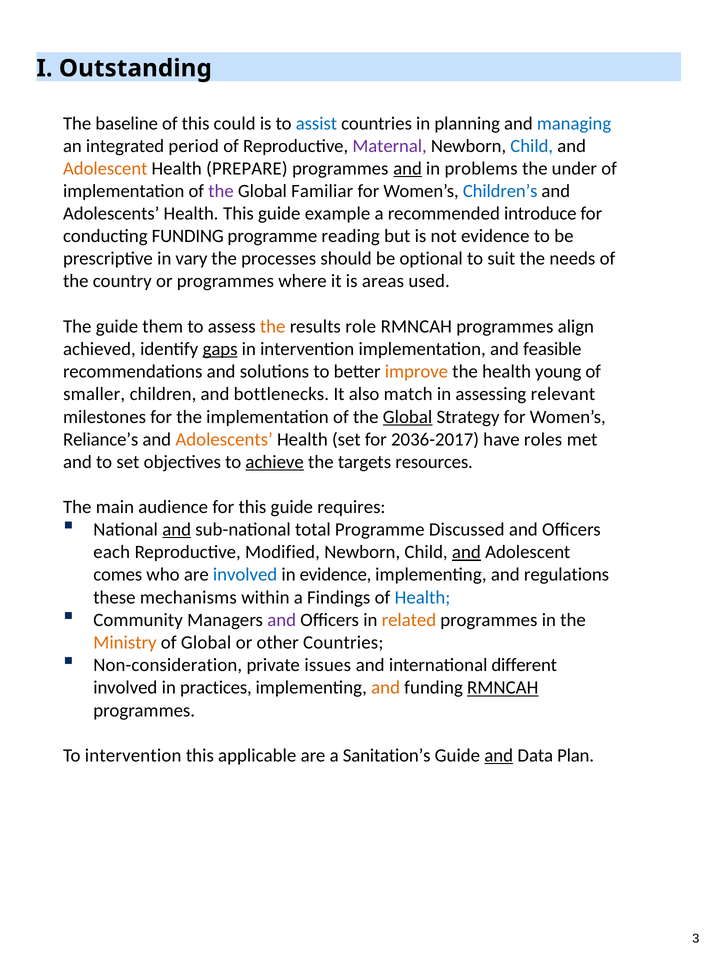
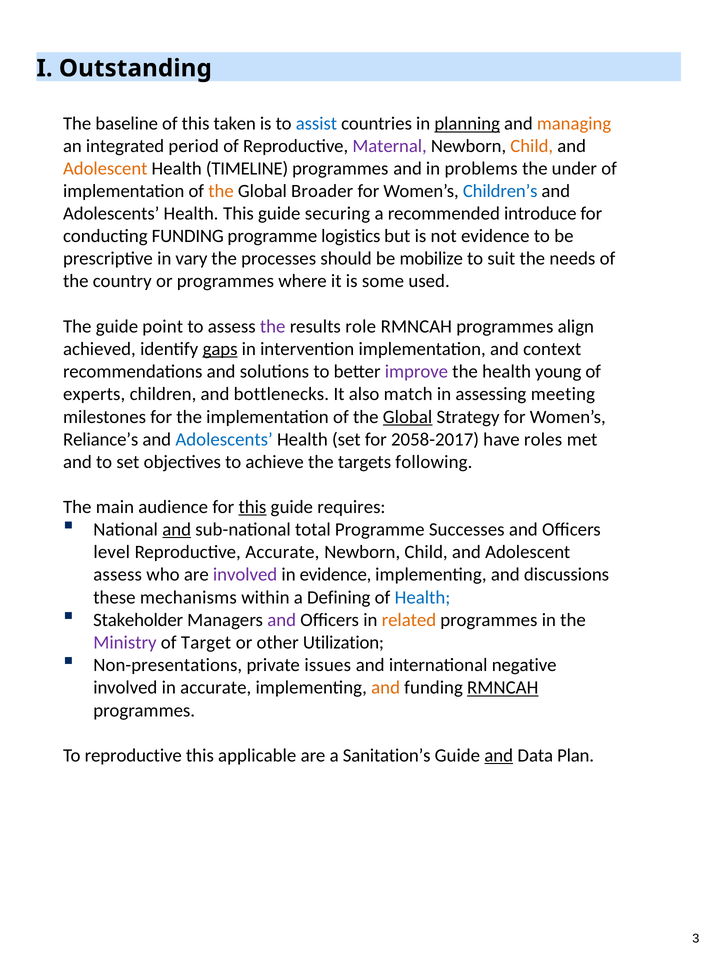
could: could -> taken
planning underline: none -> present
managing colour: blue -> orange
Child at (532, 146) colour: blue -> orange
PREPARE: PREPARE -> TIMELINE
and at (408, 169) underline: present -> none
the at (221, 191) colour: purple -> orange
Familiar: Familiar -> Broader
example: example -> securing
reading: reading -> logistics
optional: optional -> mobilize
areas: areas -> some
them: them -> point
the at (273, 326) colour: orange -> purple
feasible: feasible -> context
improve colour: orange -> purple
smaller: smaller -> experts
relevant: relevant -> meeting
Adolescents at (224, 439) colour: orange -> blue
2036-2017: 2036-2017 -> 2058-2017
achieve underline: present -> none
resources: resources -> following
this at (252, 507) underline: none -> present
Discussed: Discussed -> Successes
each: each -> level
Reproductive Modified: Modified -> Accurate
and at (466, 552) underline: present -> none
comes at (118, 575): comes -> assess
involved at (245, 575) colour: blue -> purple
regulations: regulations -> discussions
Findings: Findings -> Defining
Community: Community -> Stakeholder
Ministry colour: orange -> purple
of Global: Global -> Target
other Countries: Countries -> Utilization
Non-consideration: Non-consideration -> Non-presentations
different: different -> negative
in practices: practices -> accurate
To intervention: intervention -> reproductive
